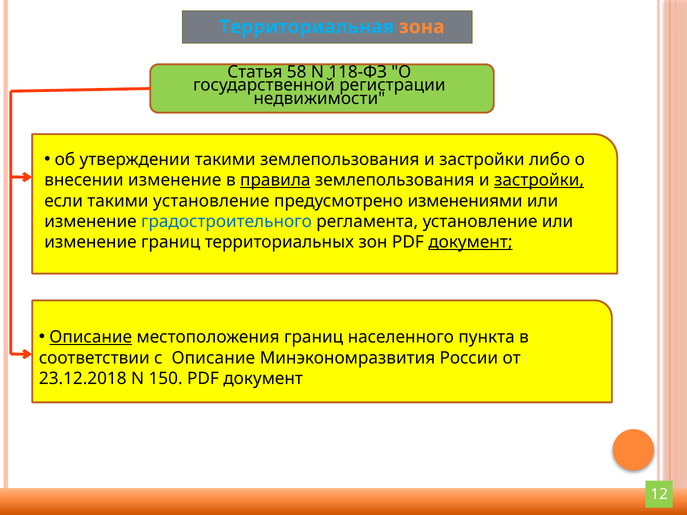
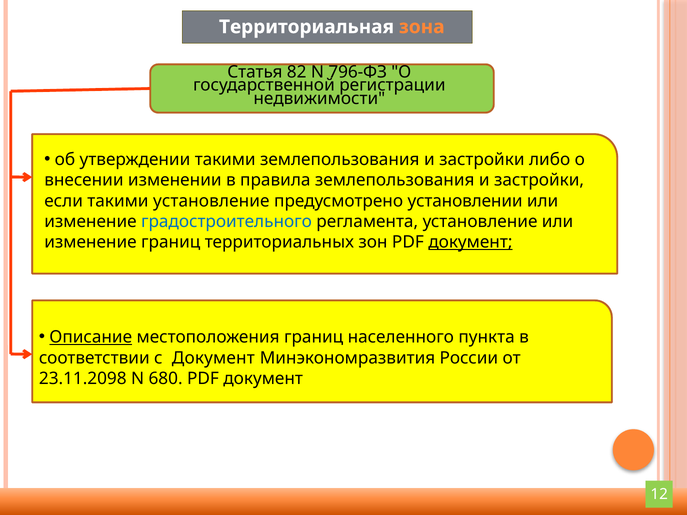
Территориальная colour: light blue -> white
58: 58 -> 82
118-ФЗ: 118-ФЗ -> 796-ФЗ
внесении изменение: изменение -> изменении
правила underline: present -> none
застройки at (539, 180) underline: present -> none
изменениями: изменениями -> установлении
с Описание: Описание -> Документ
23.12.2018: 23.12.2018 -> 23.11.2098
150: 150 -> 680
